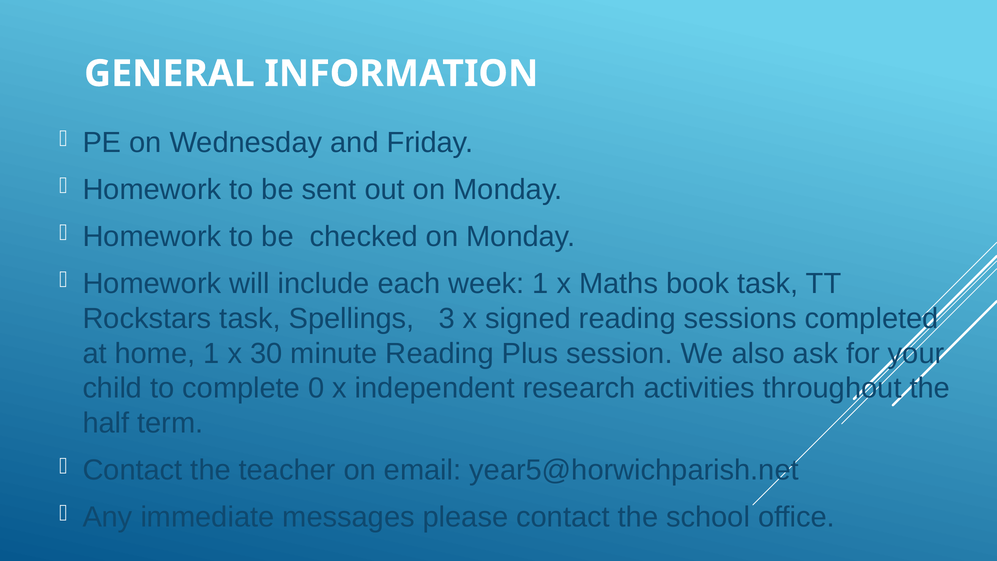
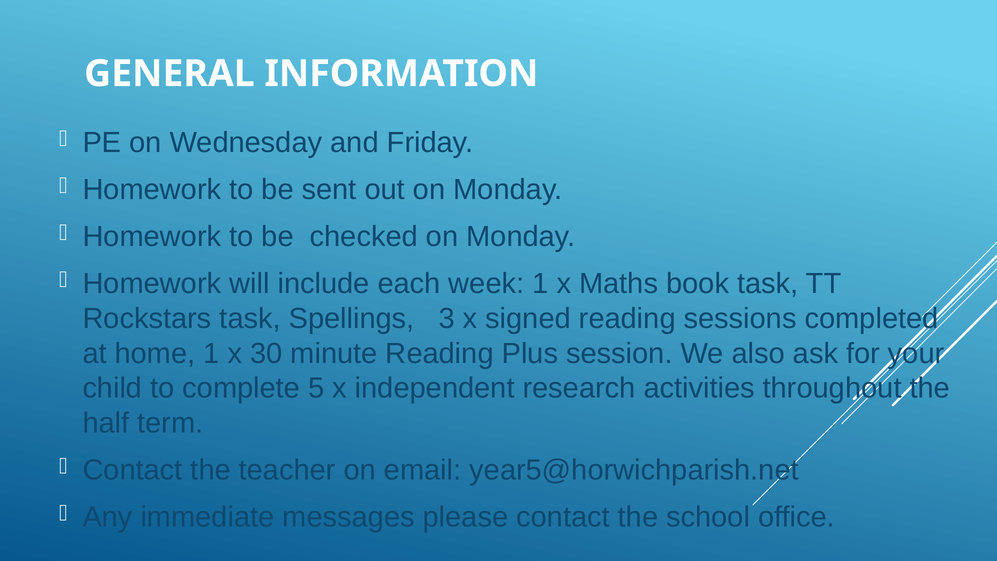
0: 0 -> 5
